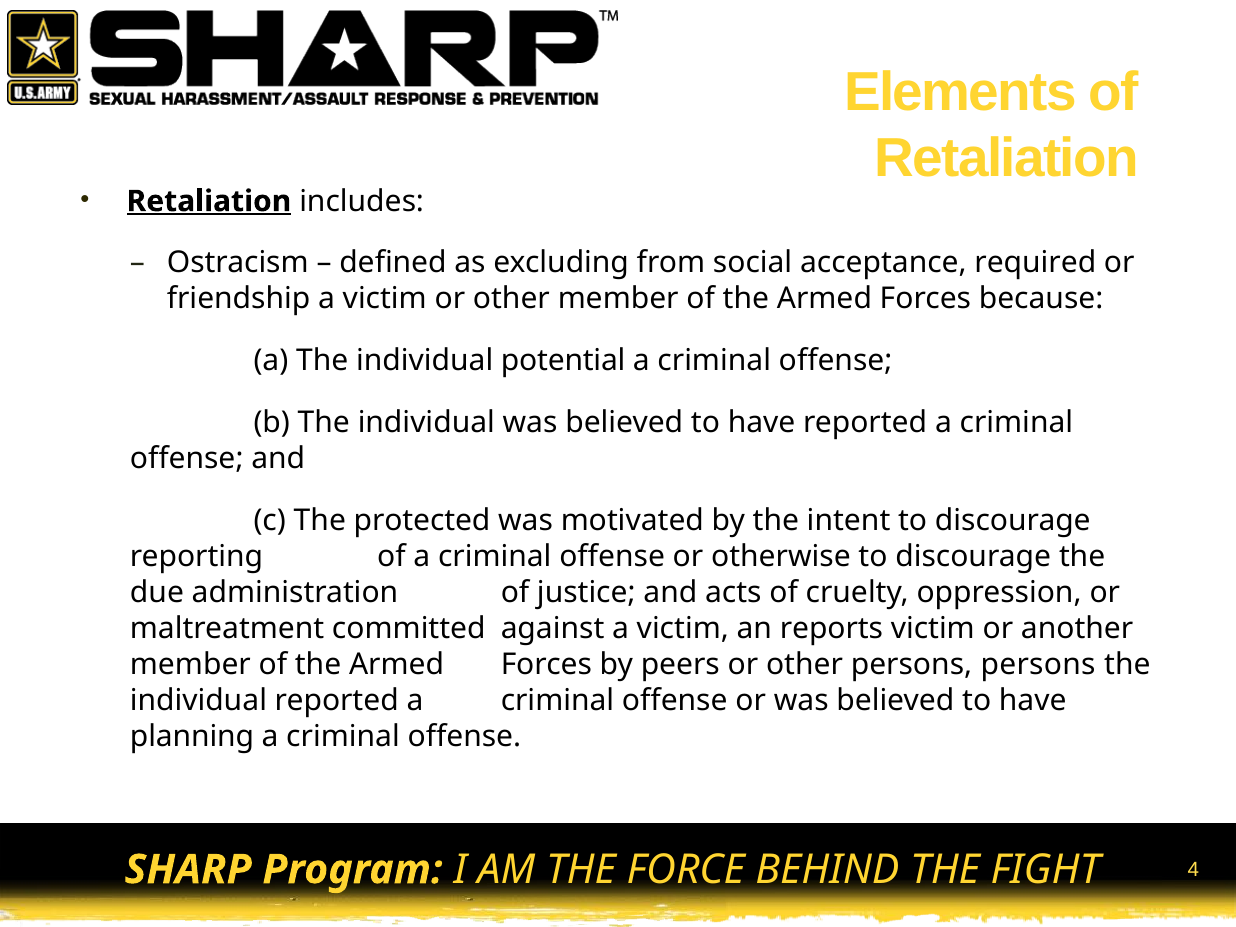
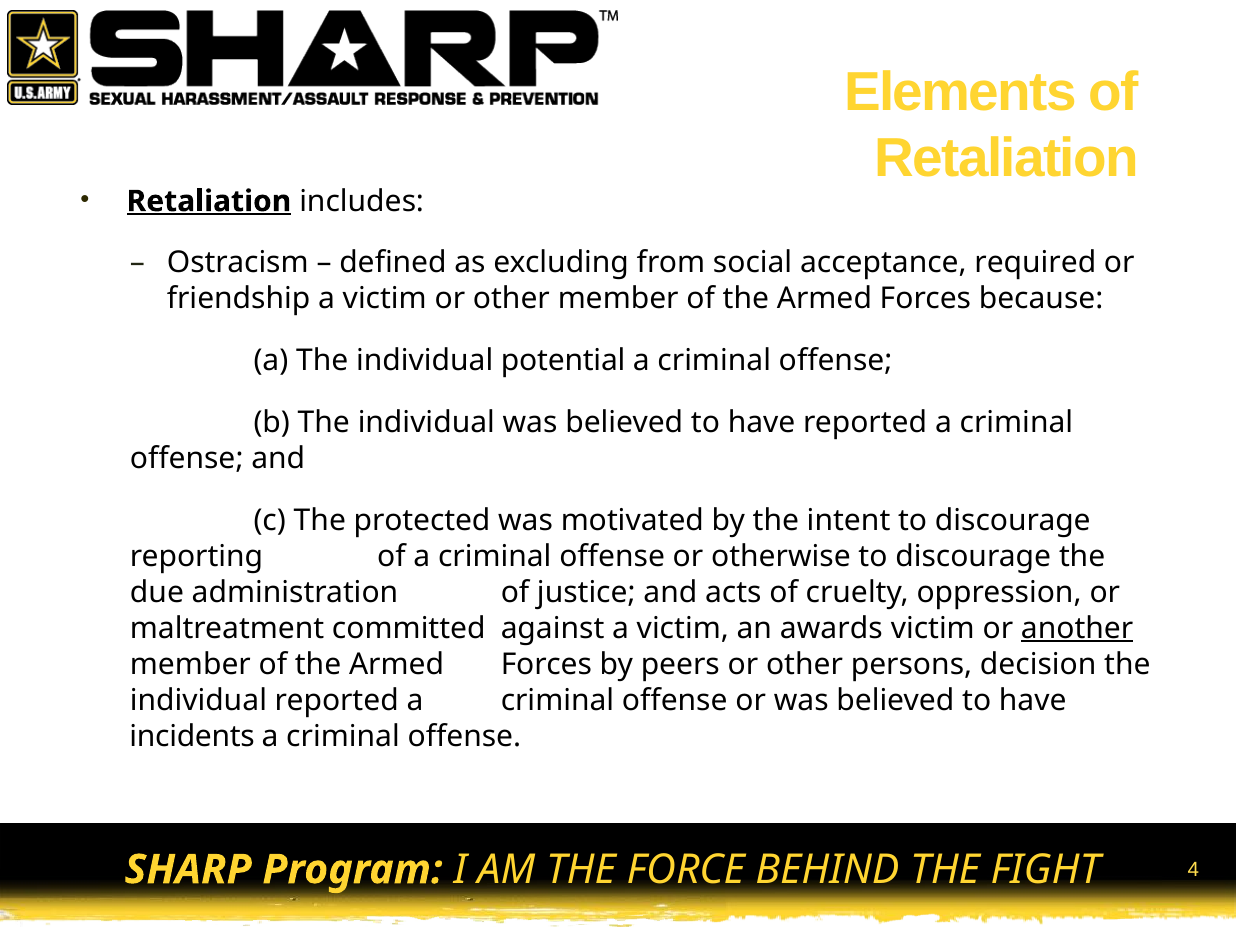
reports: reports -> awards
another underline: none -> present
persons persons: persons -> decision
planning: planning -> incidents
